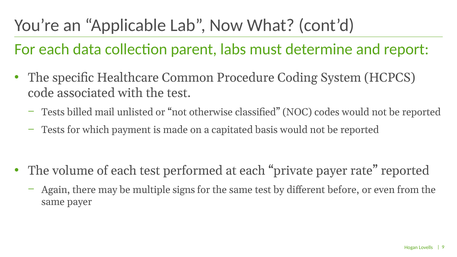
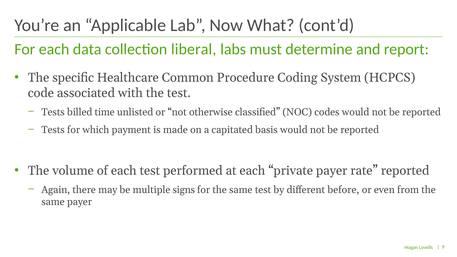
parent: parent -> liberal
mail: mail -> time
